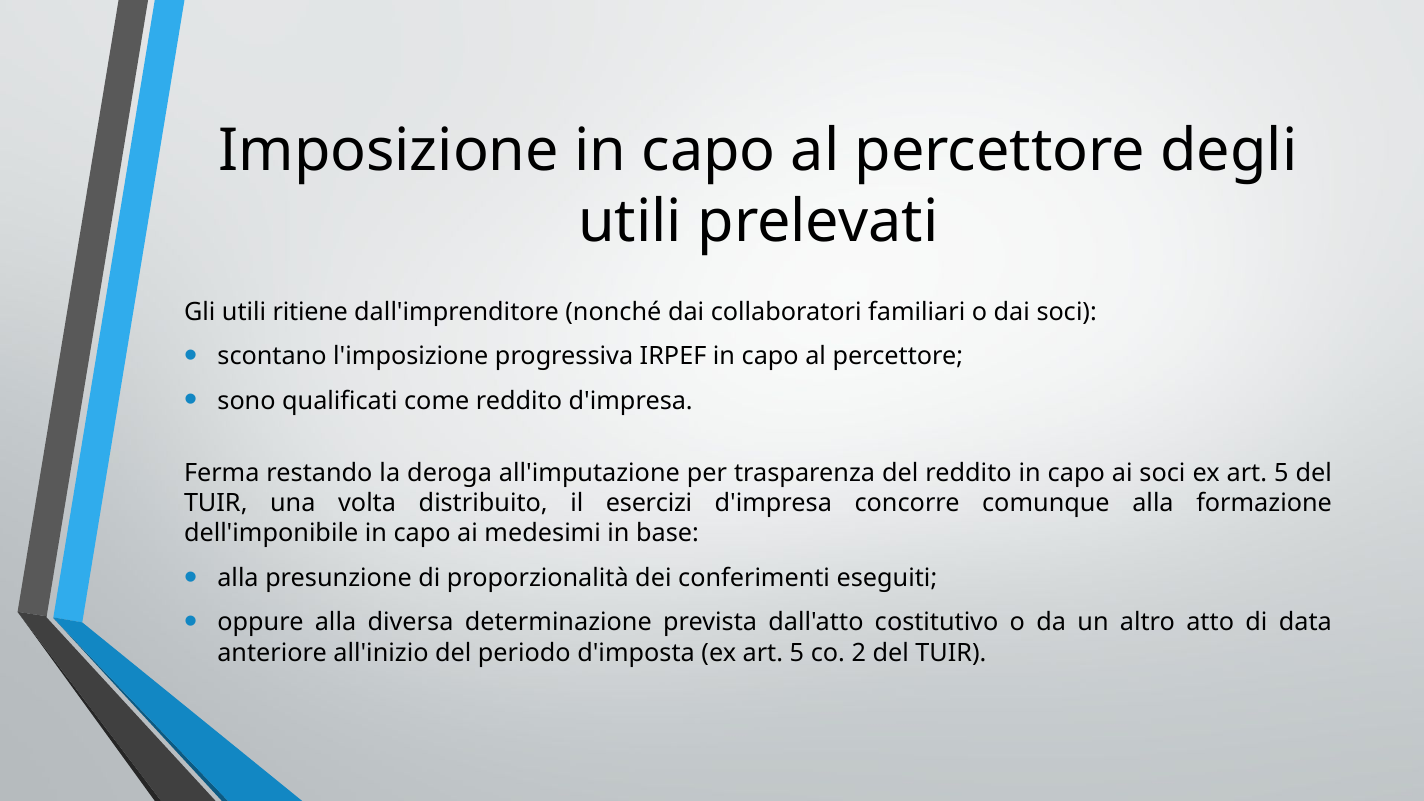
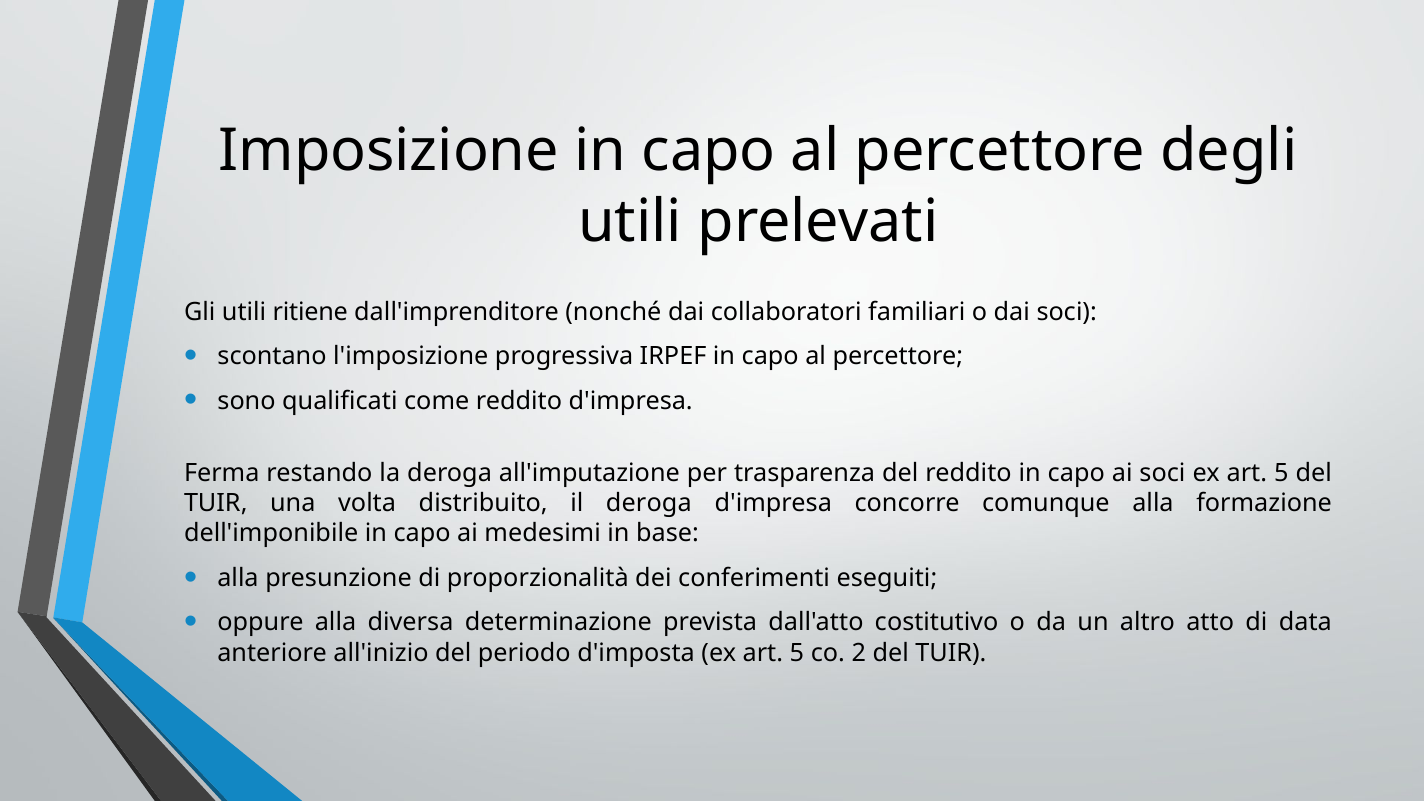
il esercizi: esercizi -> deroga
